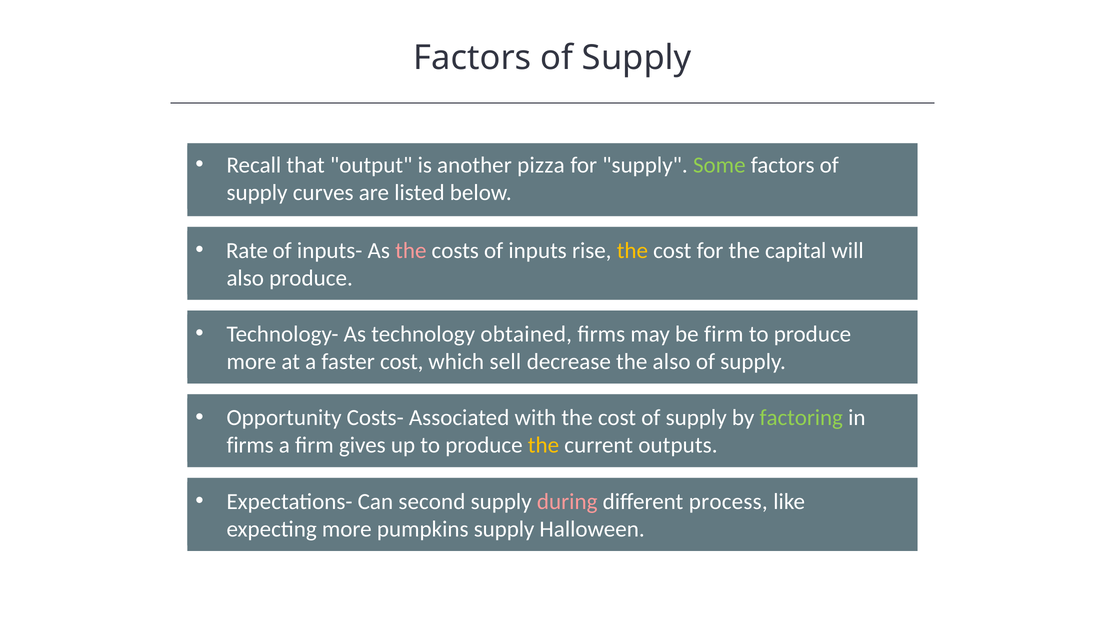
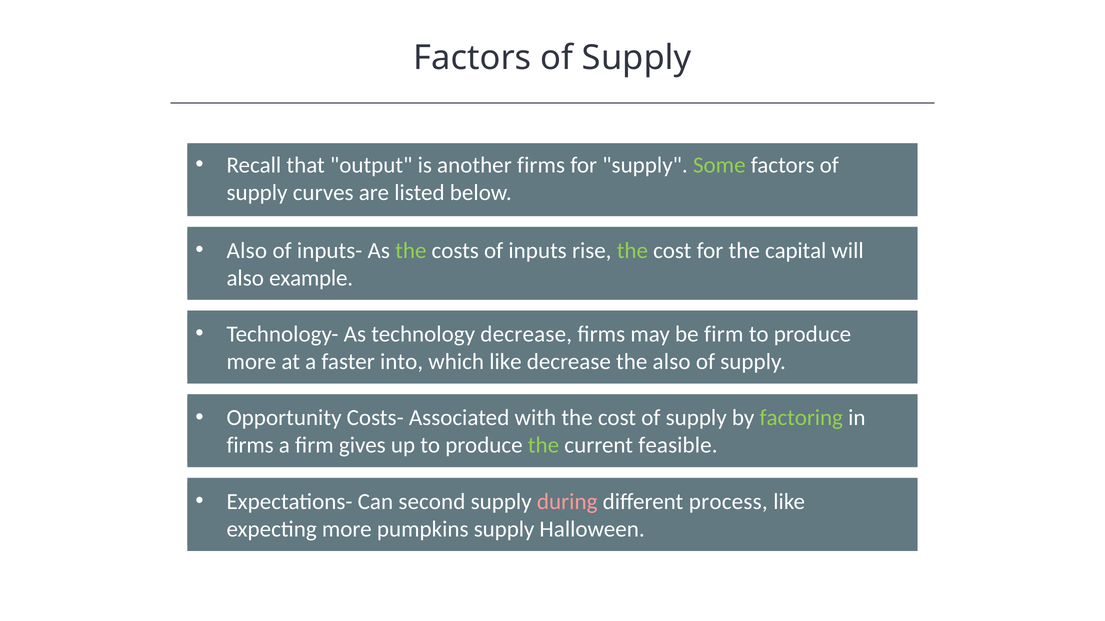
another pizza: pizza -> firms
Rate at (247, 251): Rate -> Also
the at (411, 251) colour: pink -> light green
the at (632, 251) colour: yellow -> light green
also produce: produce -> example
technology obtained: obtained -> decrease
faster cost: cost -> into
which sell: sell -> like
the at (543, 446) colour: yellow -> light green
outputs: outputs -> feasible
